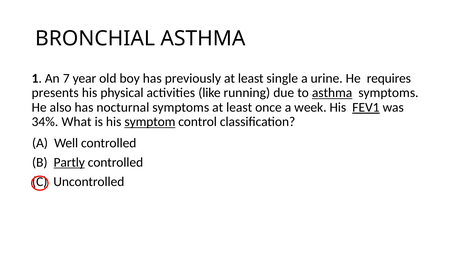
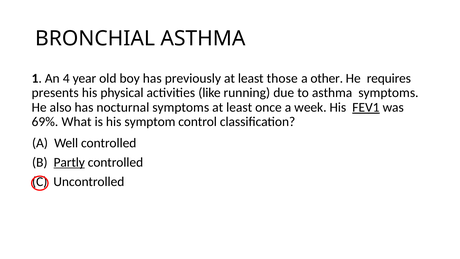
7: 7 -> 4
single: single -> those
urine: urine -> other
asthma at (332, 93) underline: present -> none
34%: 34% -> 69%
symptom underline: present -> none
